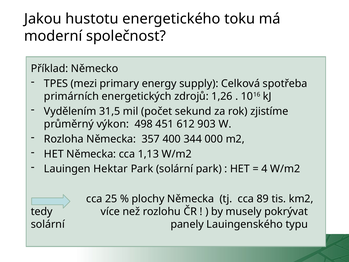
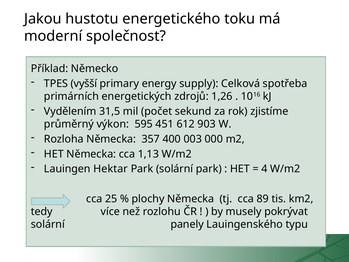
mezi: mezi -> vyšší
498: 498 -> 595
344: 344 -> 003
